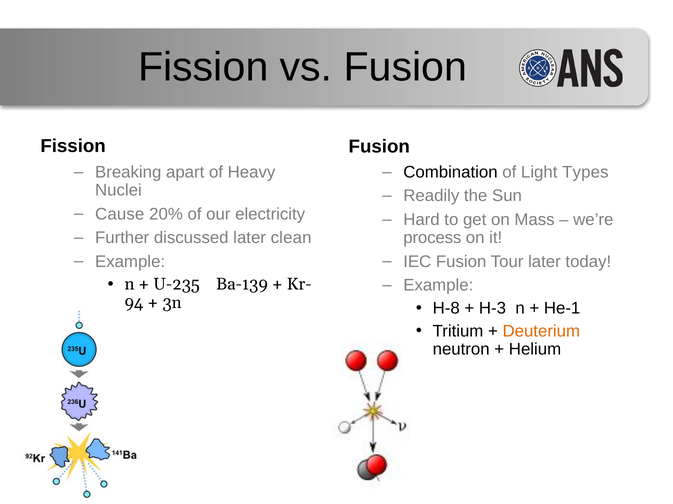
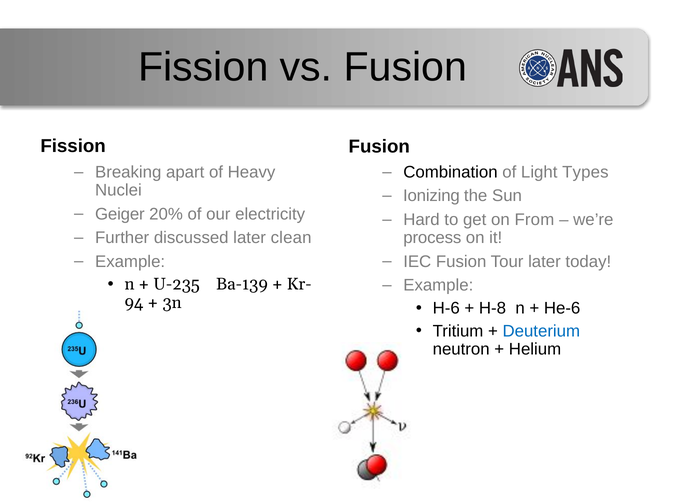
Readily: Readily -> Ionizing
Cause: Cause -> Geiger
Mass: Mass -> From
H-8: H-8 -> H-6
H-3: H-3 -> H-8
He-1: He-1 -> He-6
Deuterium colour: orange -> blue
